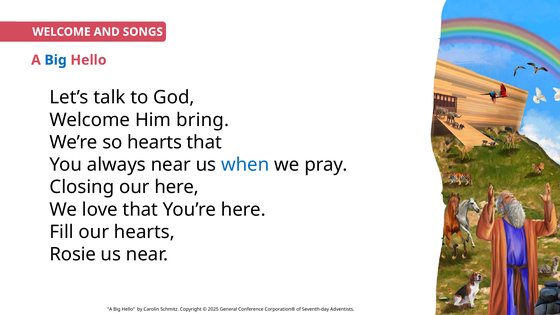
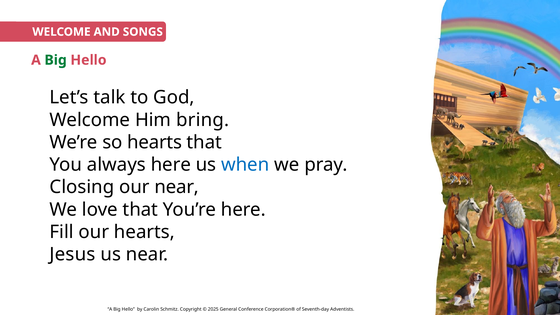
Big at (56, 60) colour: blue -> green
always near: near -> here
our here: here -> near
Rosie: Rosie -> Jesus
